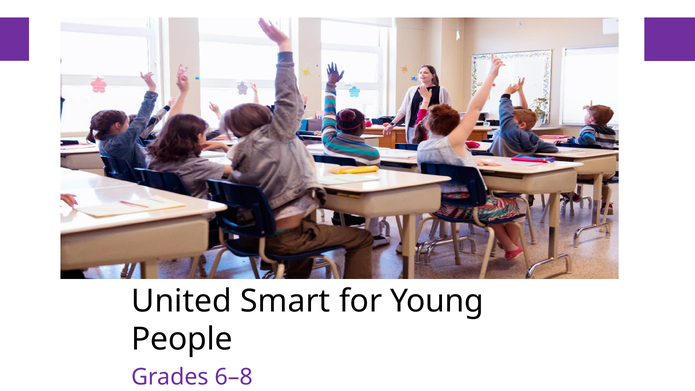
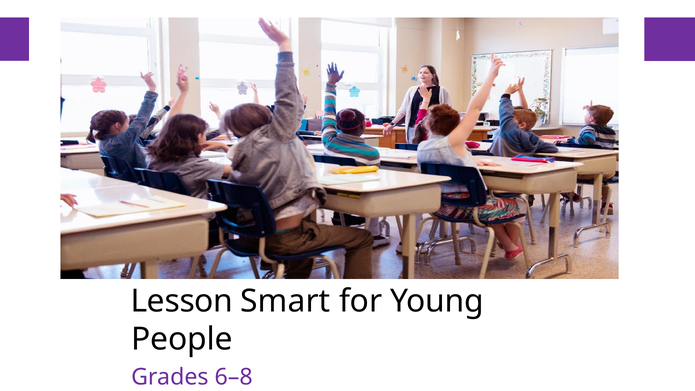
United at (182, 301): United -> Lesson
